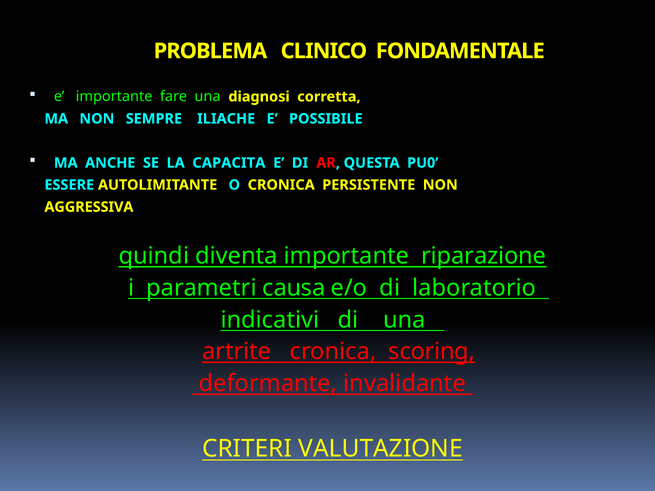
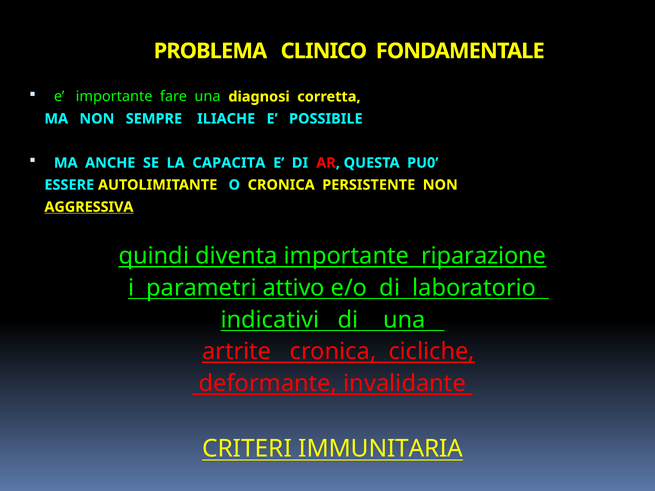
AGGRESSIVA underline: none -> present
causa: causa -> attivo
scoring: scoring -> cicliche
VALUTAZIONE: VALUTAZIONE -> IMMUNITARIA
